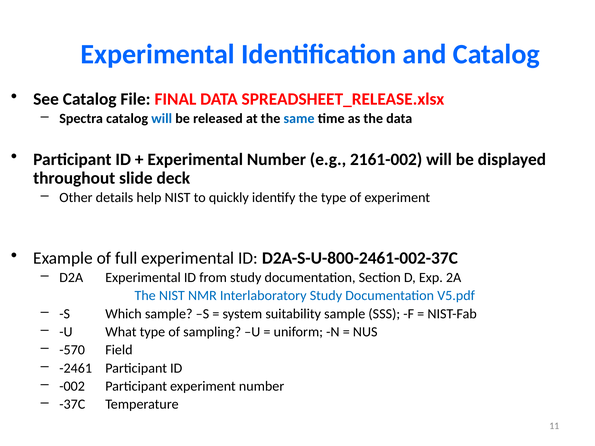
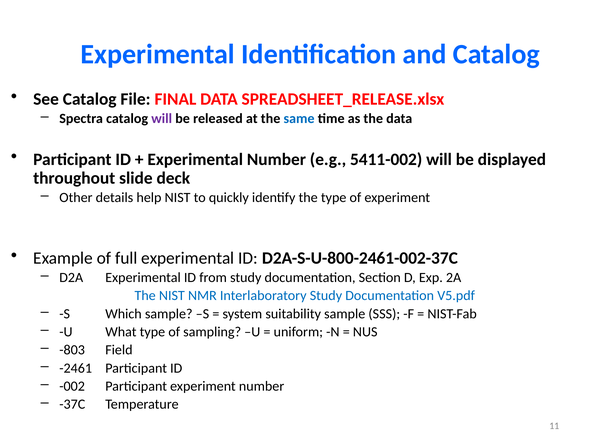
will at (162, 119) colour: blue -> purple
2161-002: 2161-002 -> 5411-002
-570: -570 -> -803
